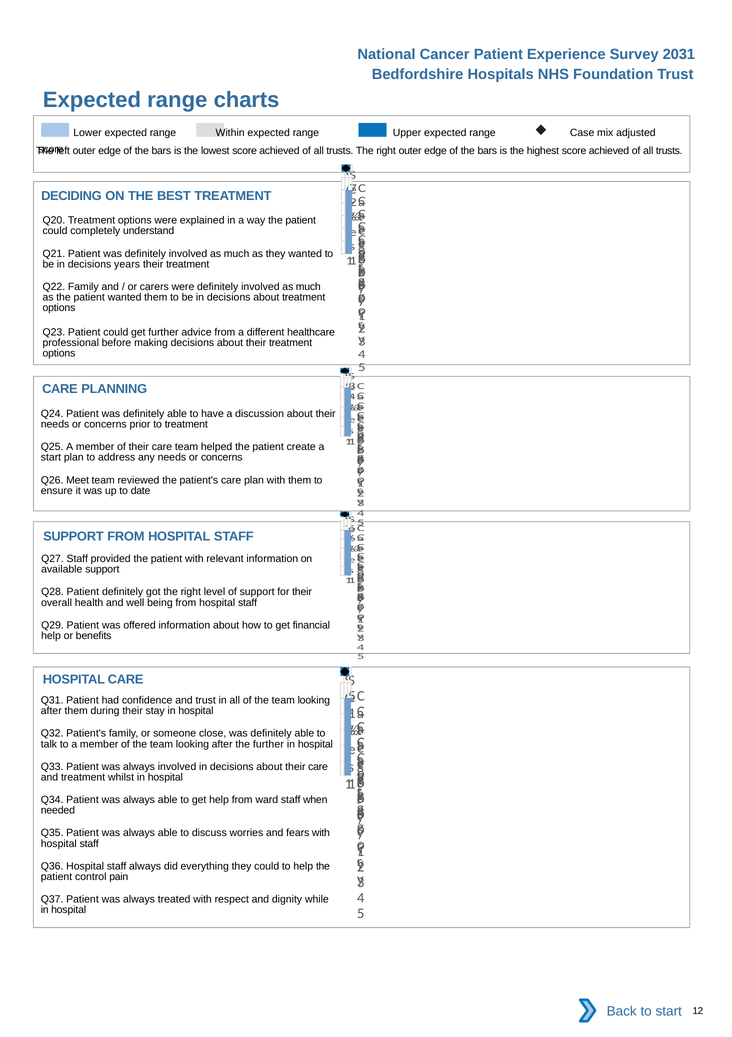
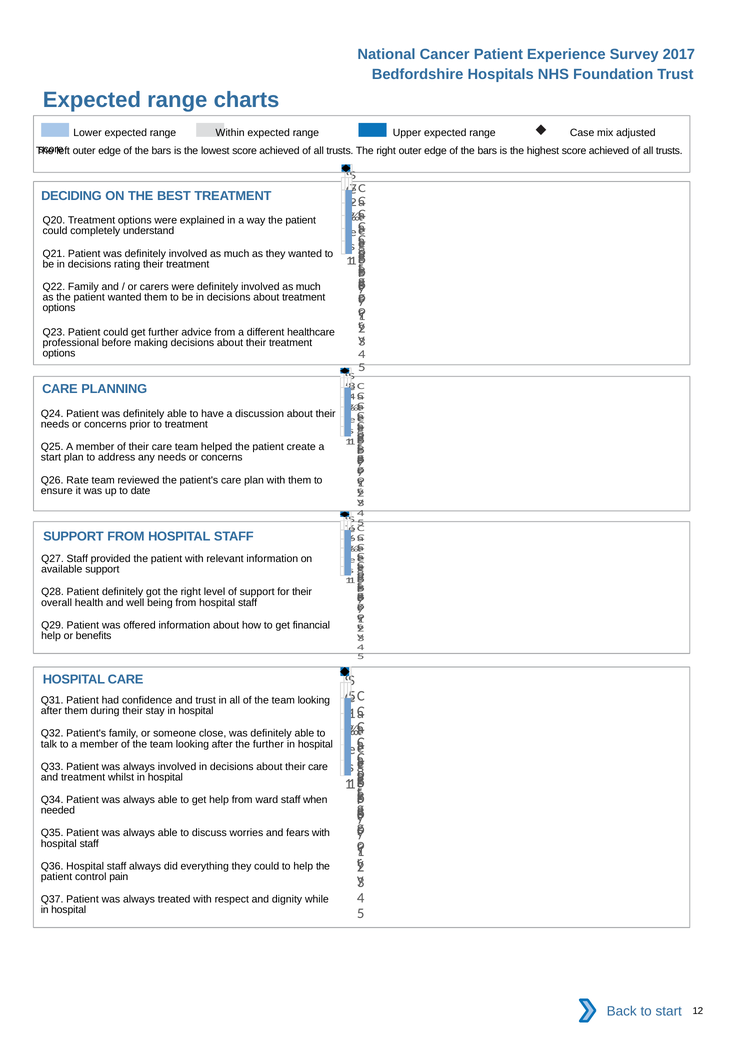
2031: 2031 -> 2017
years: years -> rating
Meet: Meet -> Rate
